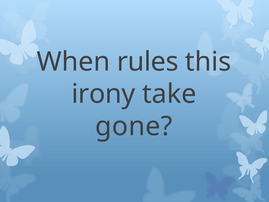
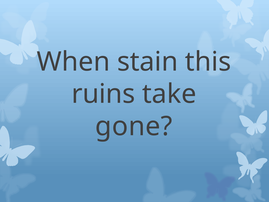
rules: rules -> stain
irony: irony -> ruins
